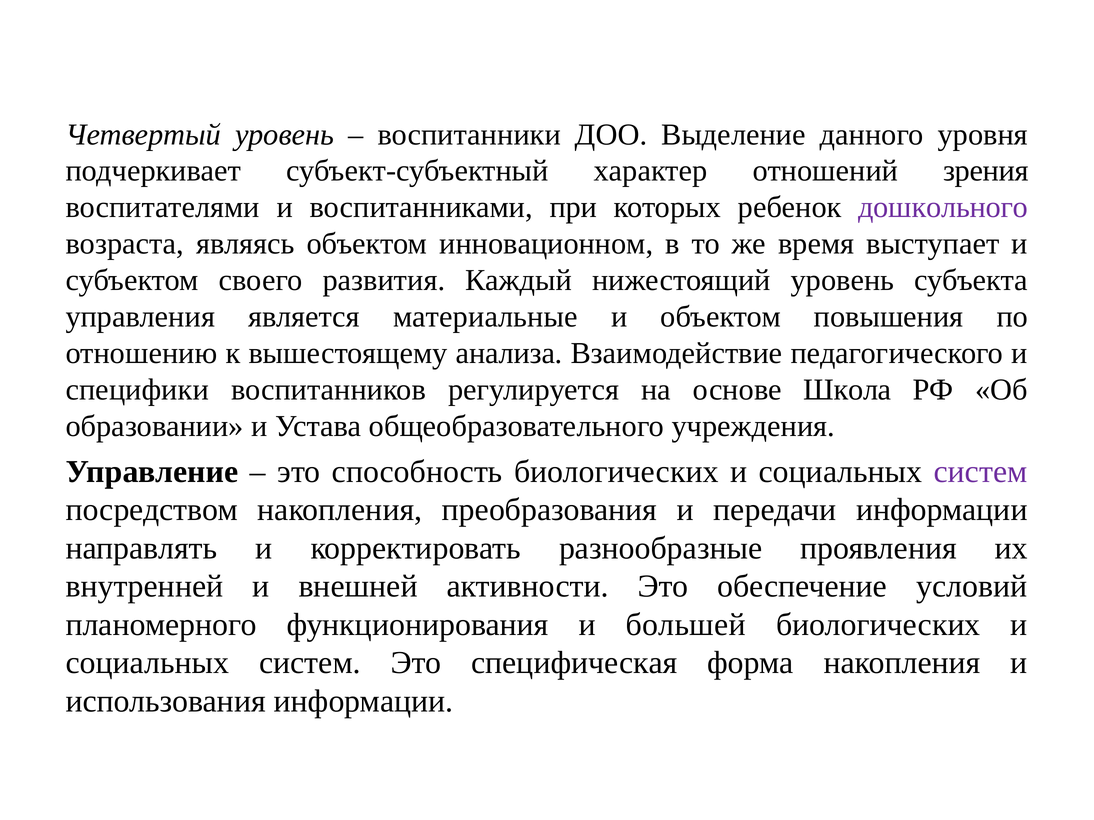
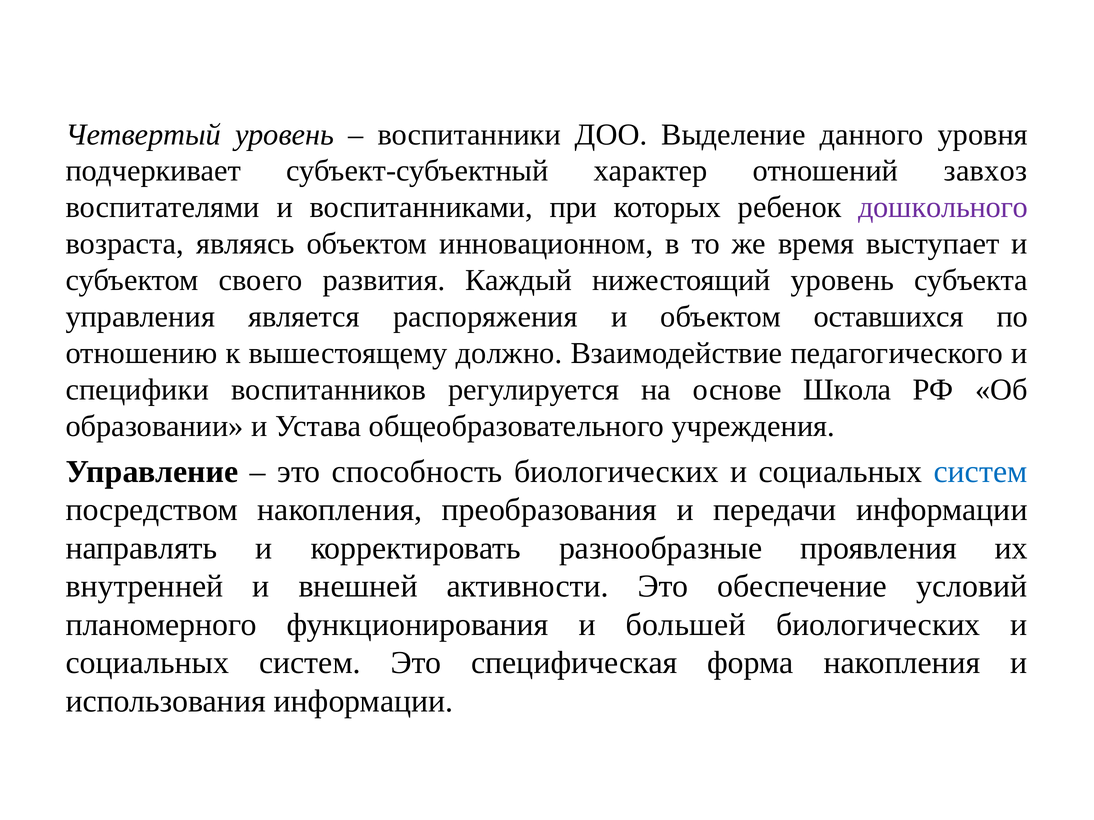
зрения: зрения -> завхоз
материальные: материальные -> распоряжения
повышения: повышения -> оставшихся
анализа: анализа -> должно
систем at (981, 472) colour: purple -> blue
